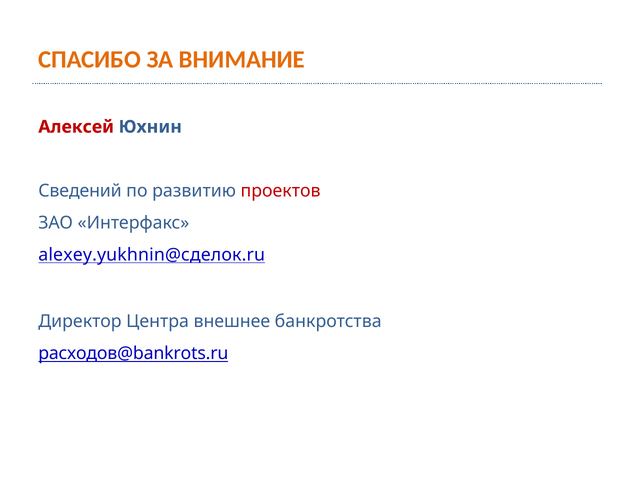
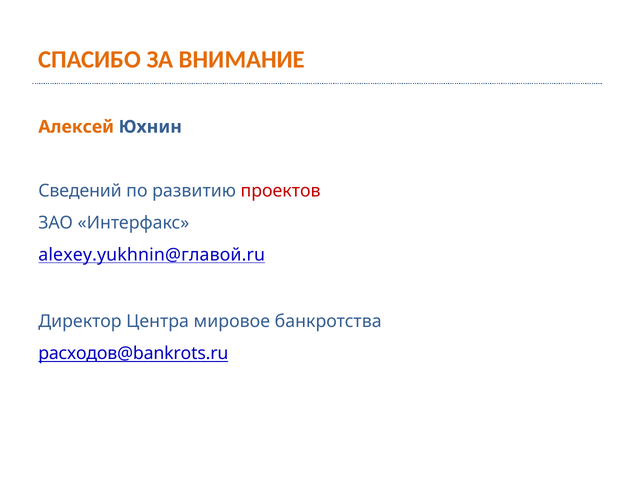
Алексей colour: red -> orange
alexey.yukhnin@сделок.ru: alexey.yukhnin@сделок.ru -> alexey.yukhnin@главой.ru
внешнее: внешнее -> мировое
